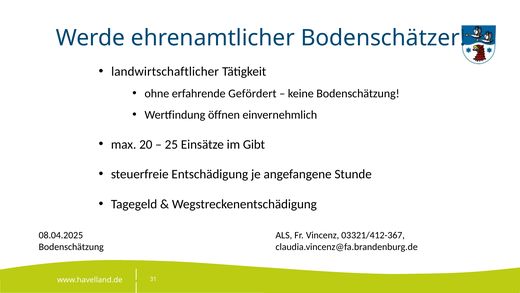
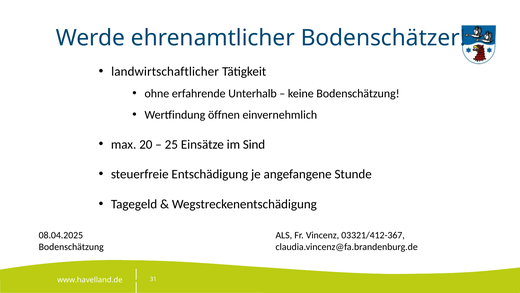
Gefördert: Gefördert -> Unterhalb
Gibt: Gibt -> Sind
